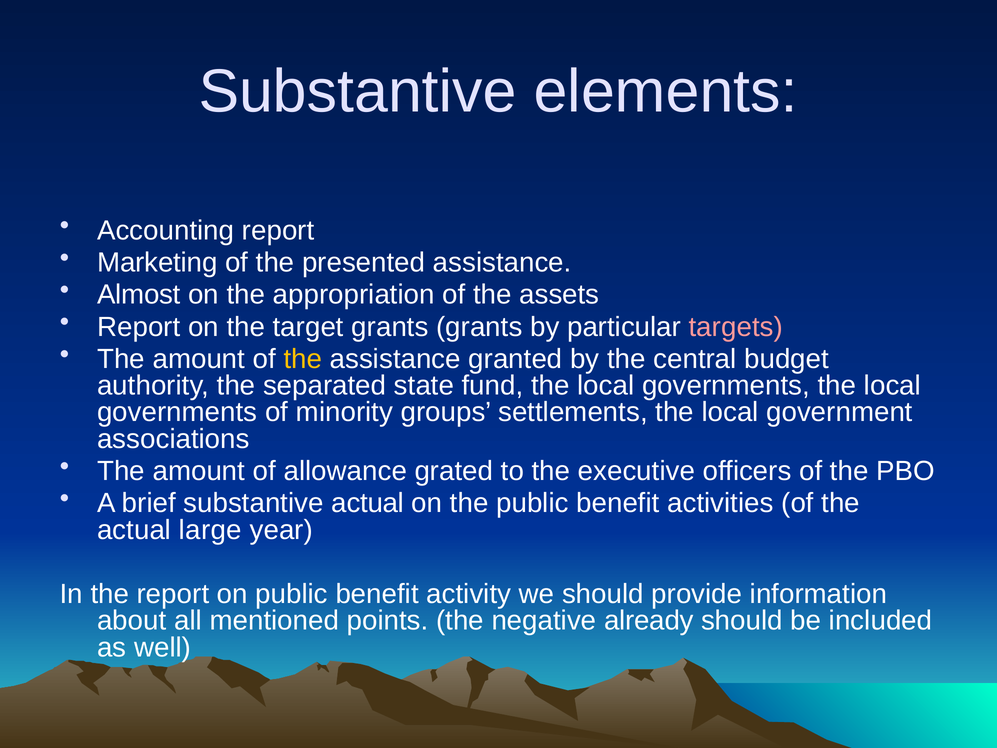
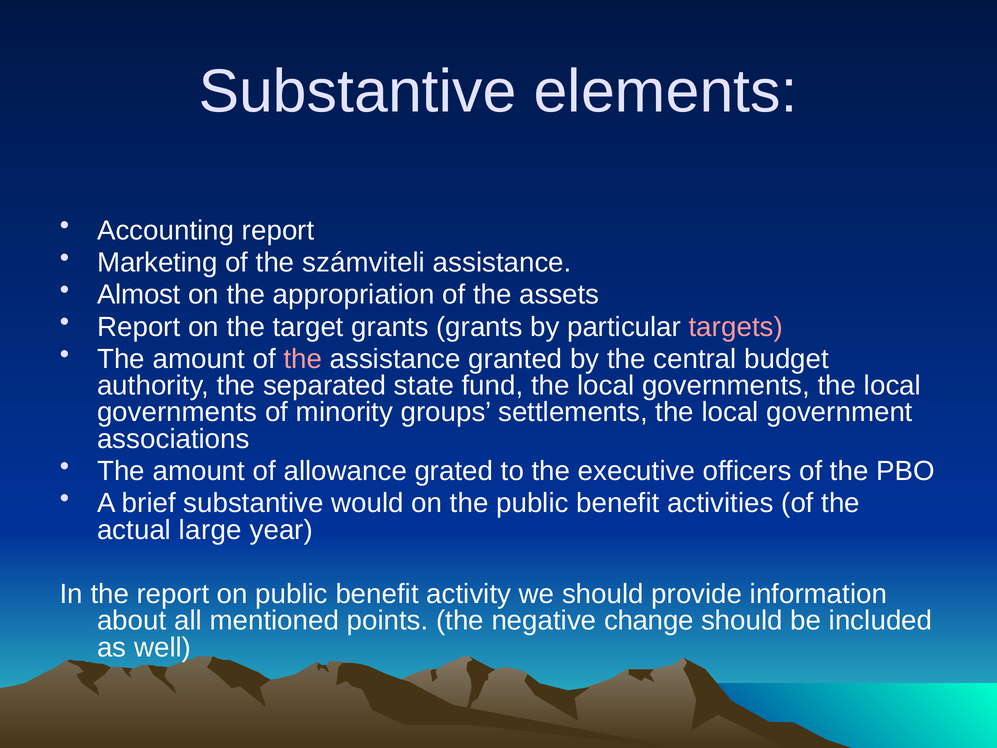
presented: presented -> számviteli
the at (303, 359) colour: yellow -> pink
substantive actual: actual -> would
already: already -> change
